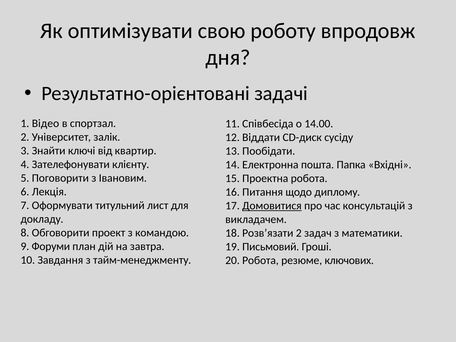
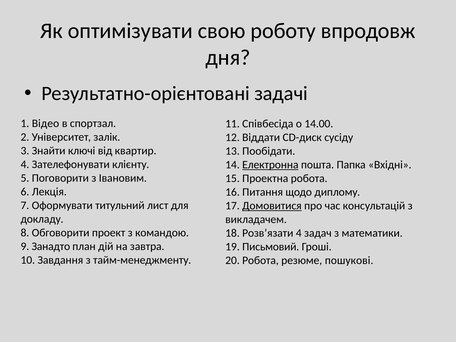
Електронна underline: none -> present
Розв’язати 2: 2 -> 4
Форуми: Форуми -> Занадто
ключових: ключових -> пошукові
